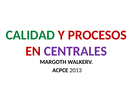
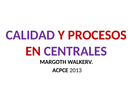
CALIDAD colour: green -> purple
